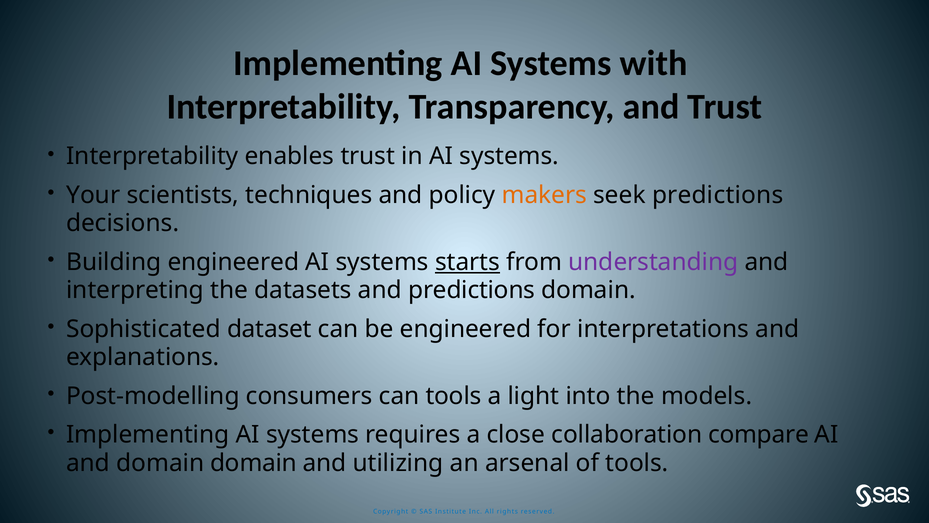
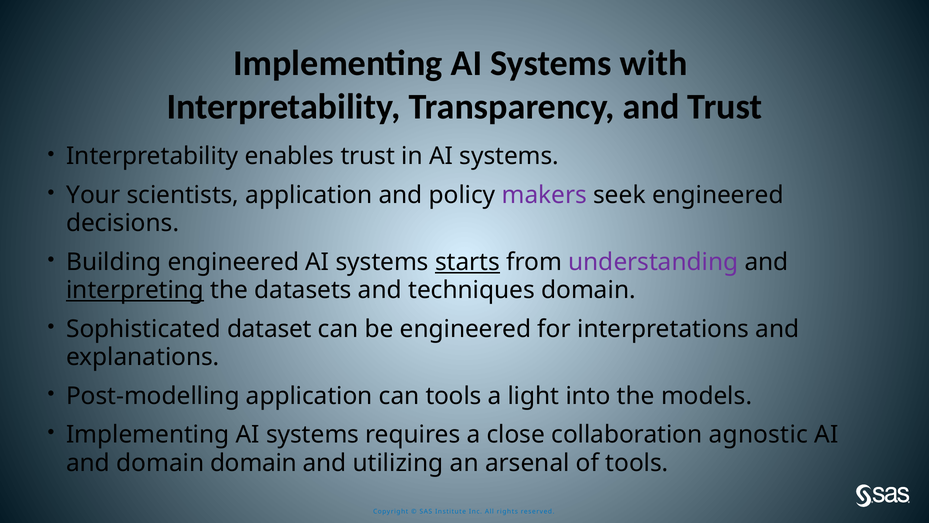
scientists techniques: techniques -> application
makers colour: orange -> purple
seek predictions: predictions -> engineered
interpreting underline: none -> present
and predictions: predictions -> techniques
Post-modelling consumers: consumers -> application
compare: compare -> agnostic
